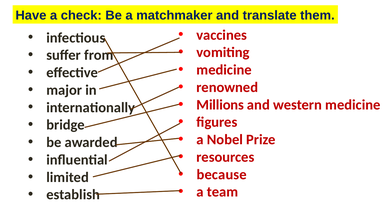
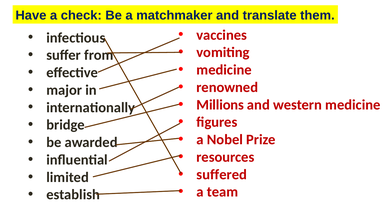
because: because -> suffered
